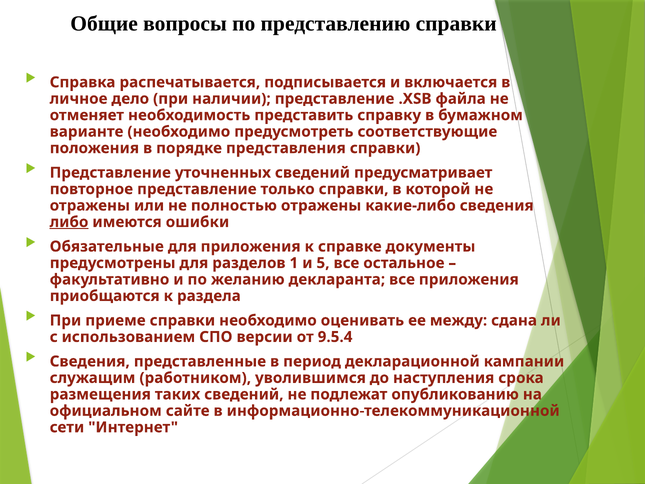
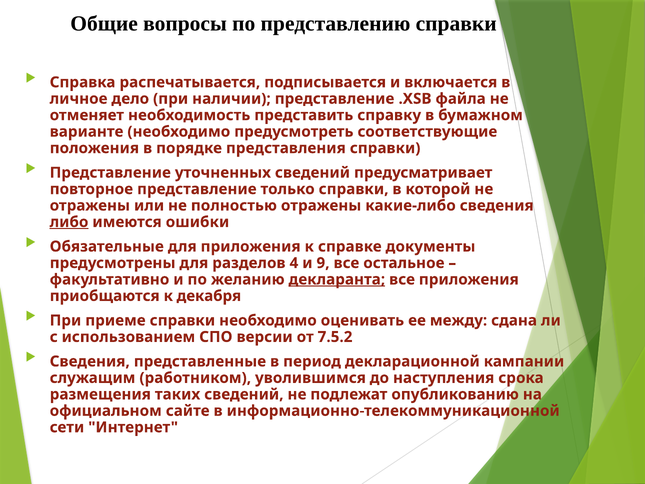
1: 1 -> 4
5: 5 -> 9
декларанта underline: none -> present
раздела: раздела -> декабря
9.5.4: 9.5.4 -> 7.5.2
